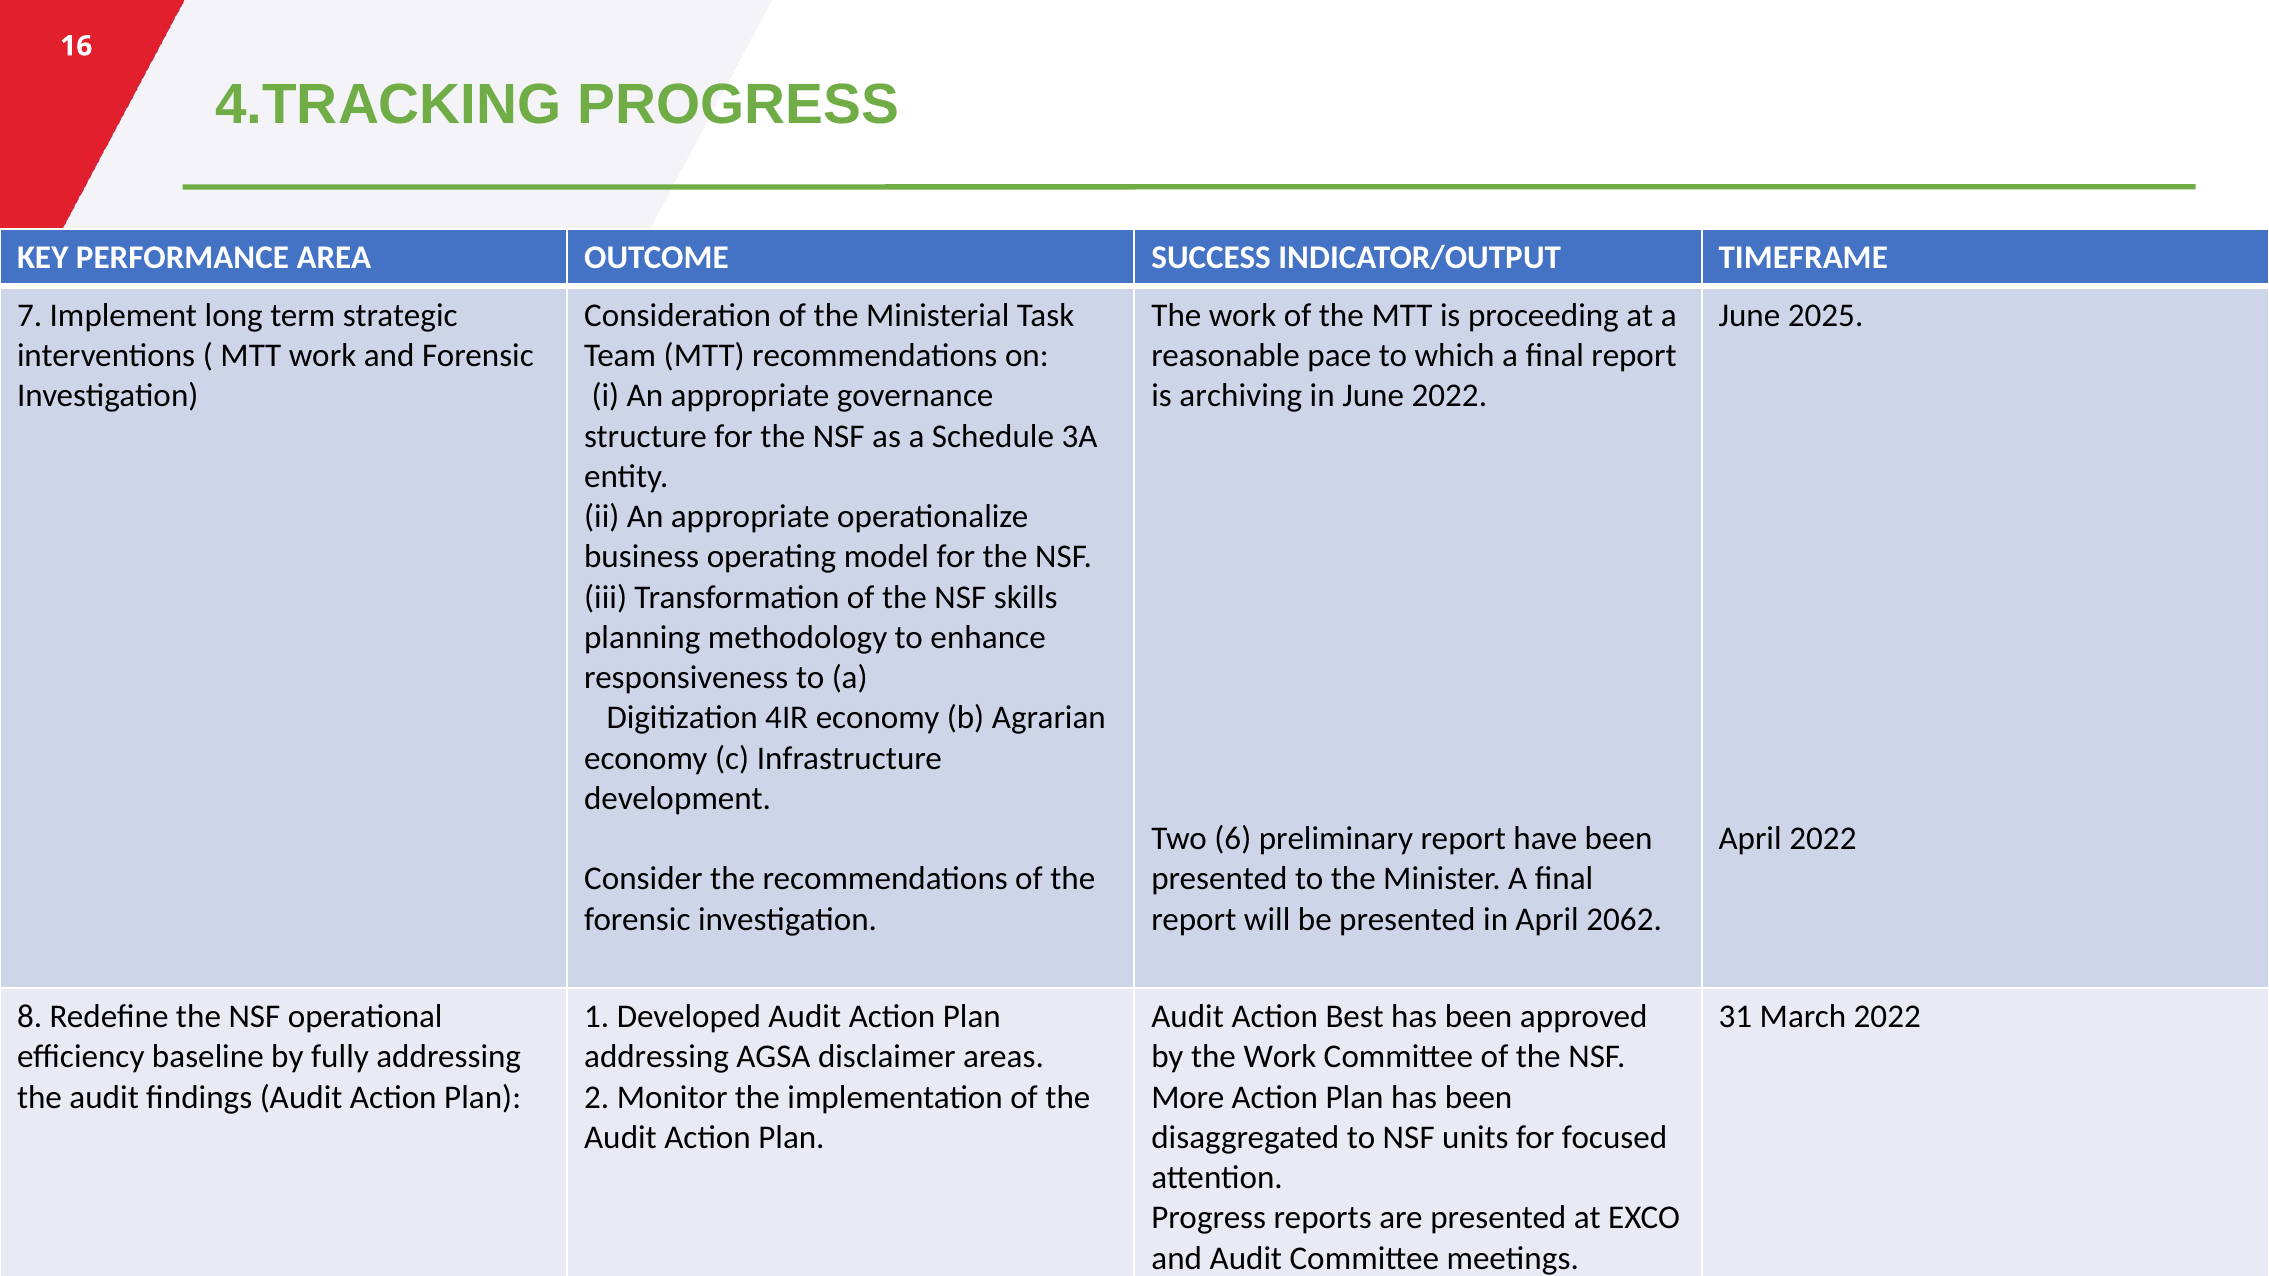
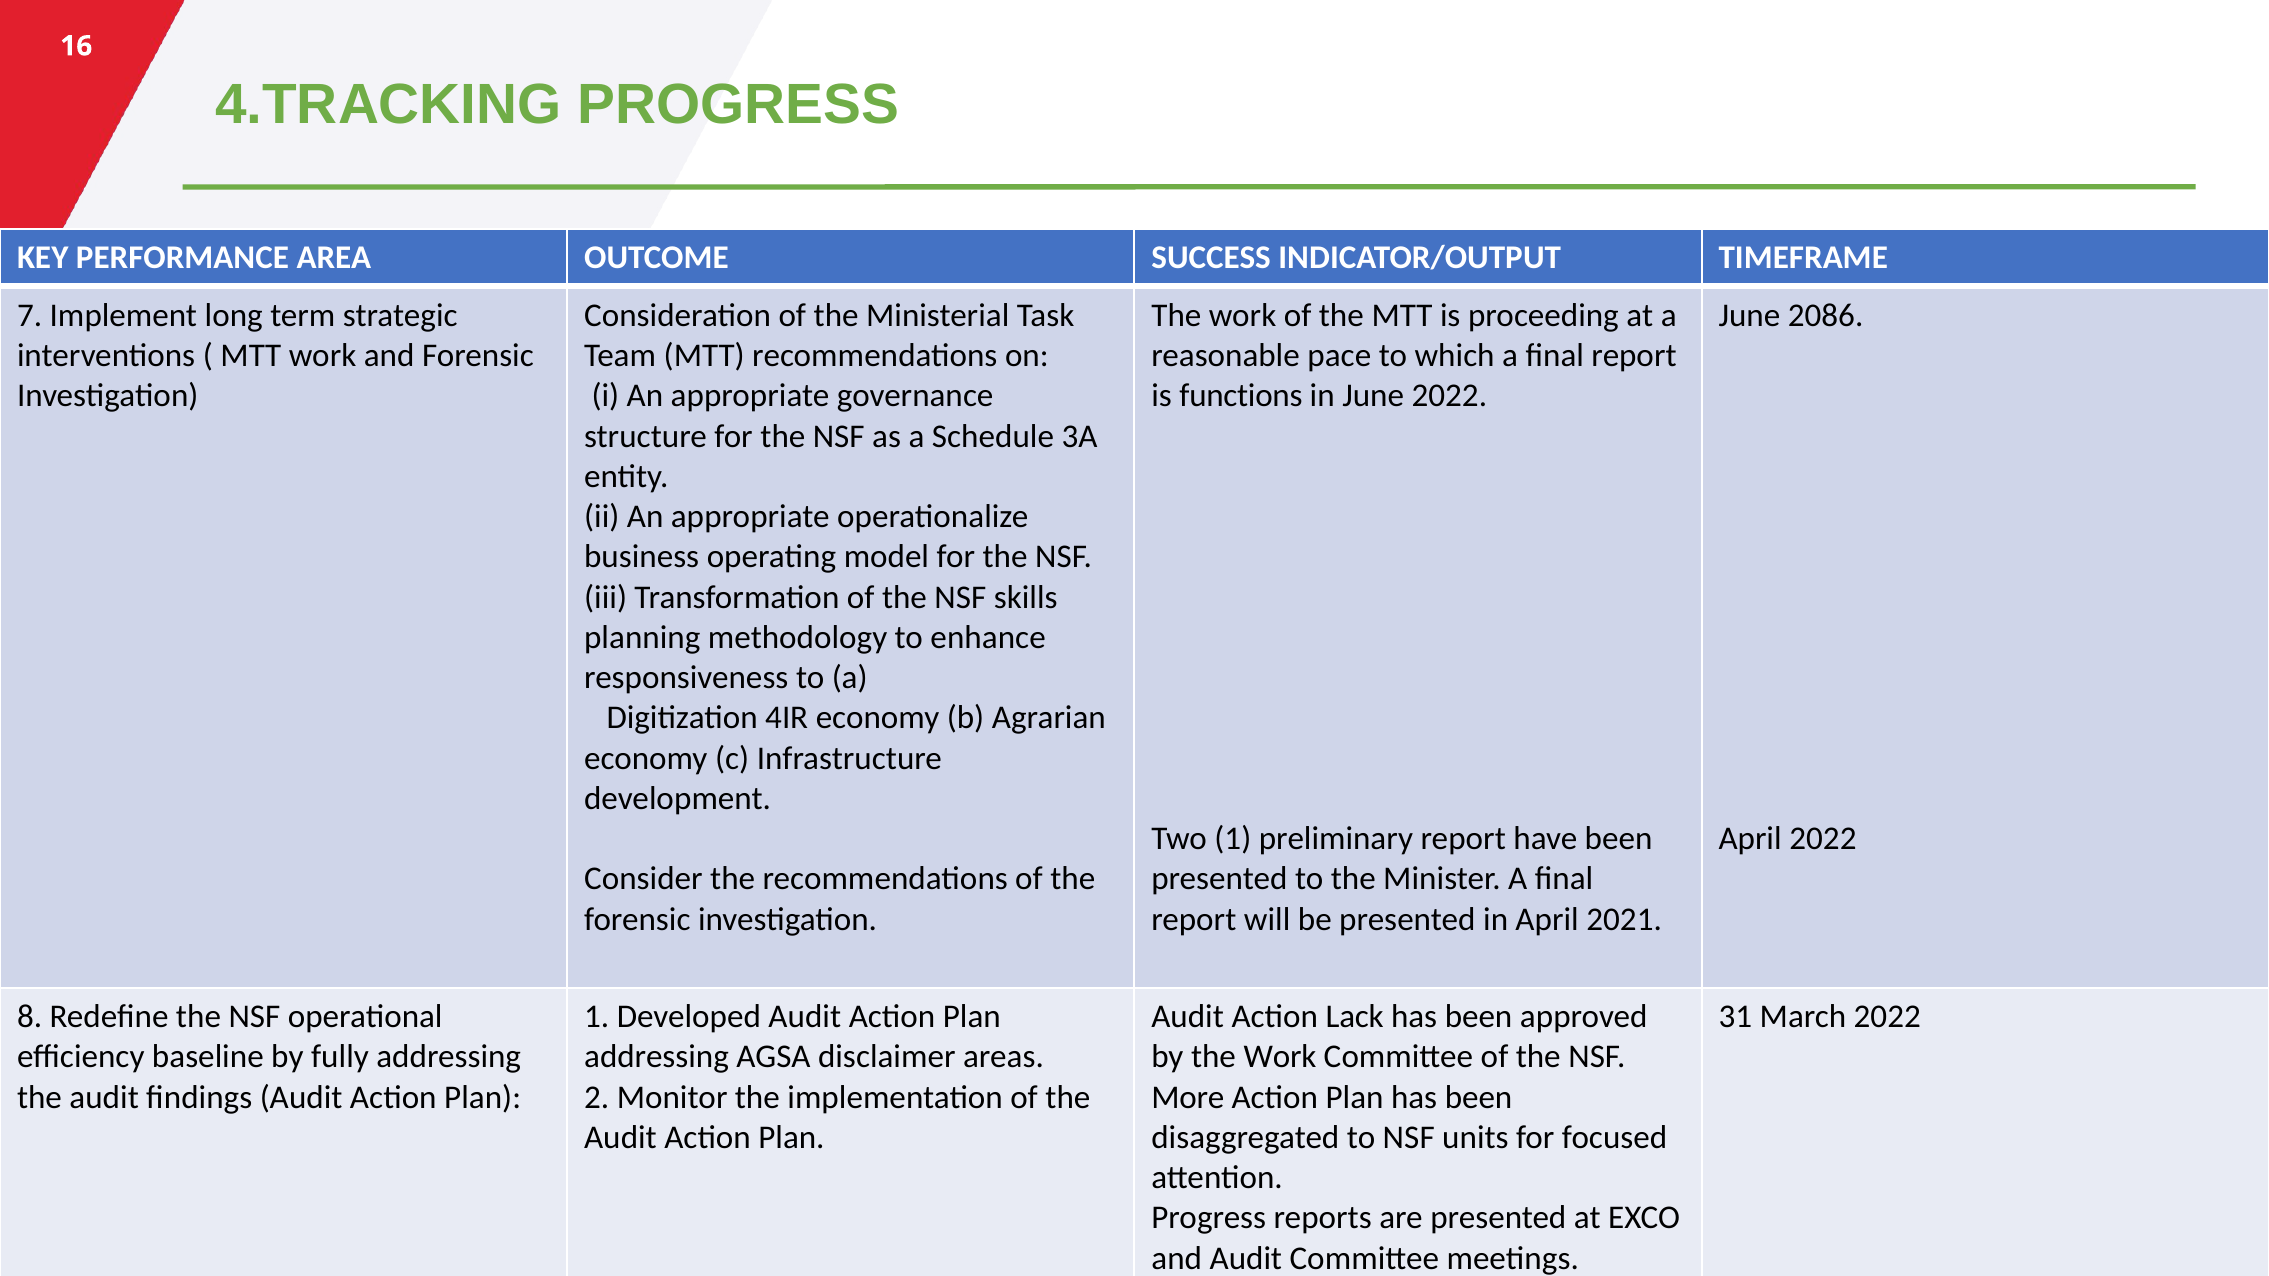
2025: 2025 -> 2086
archiving: archiving -> functions
Two 6: 6 -> 1
2062: 2062 -> 2021
Best: Best -> Lack
